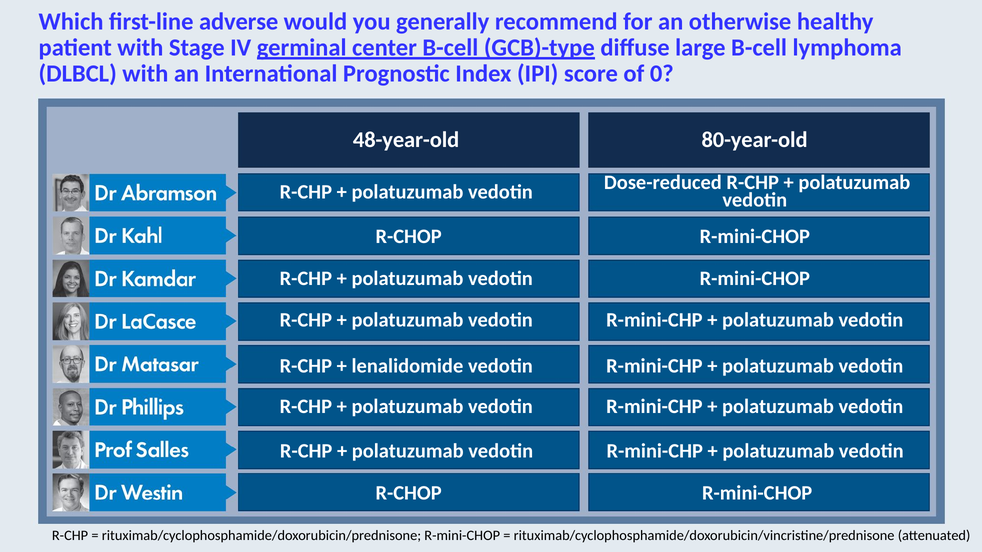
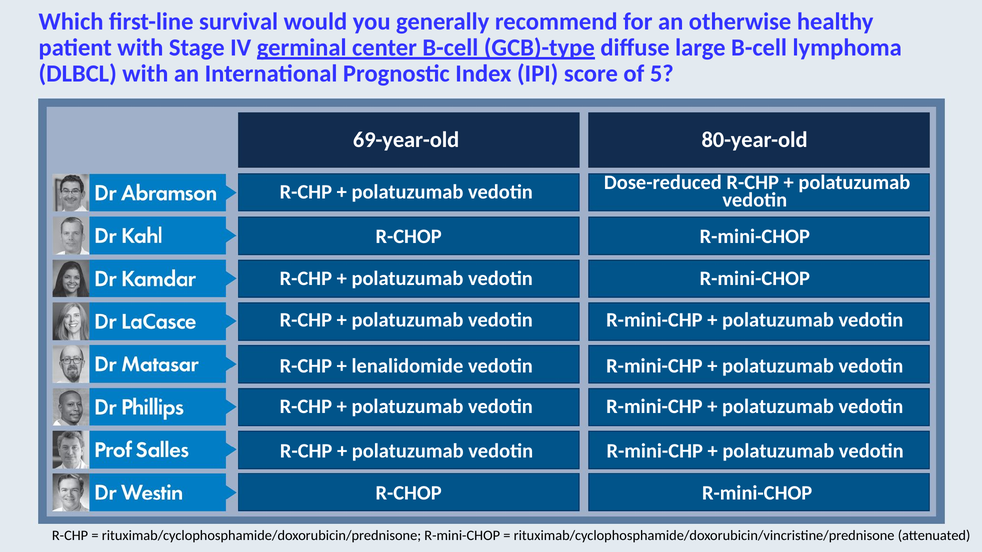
adverse: adverse -> survival
0: 0 -> 5
48-year-old: 48-year-old -> 69-year-old
